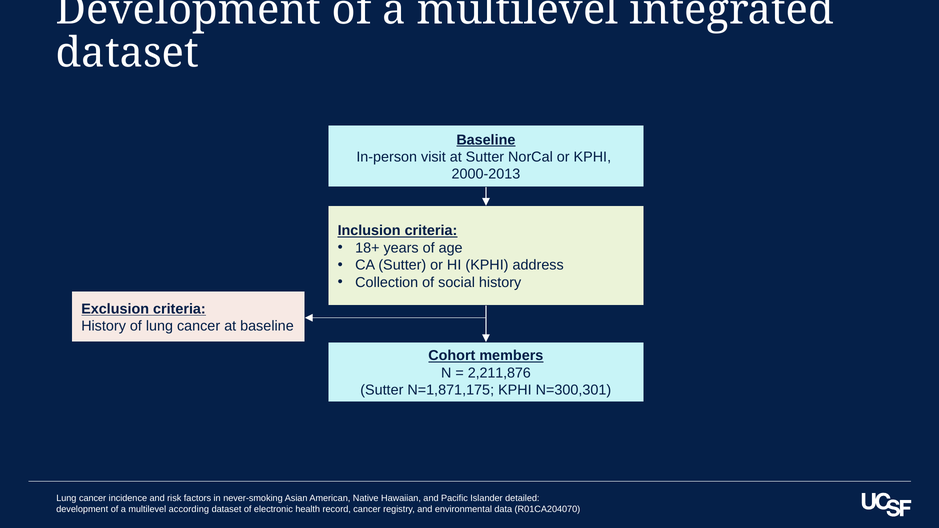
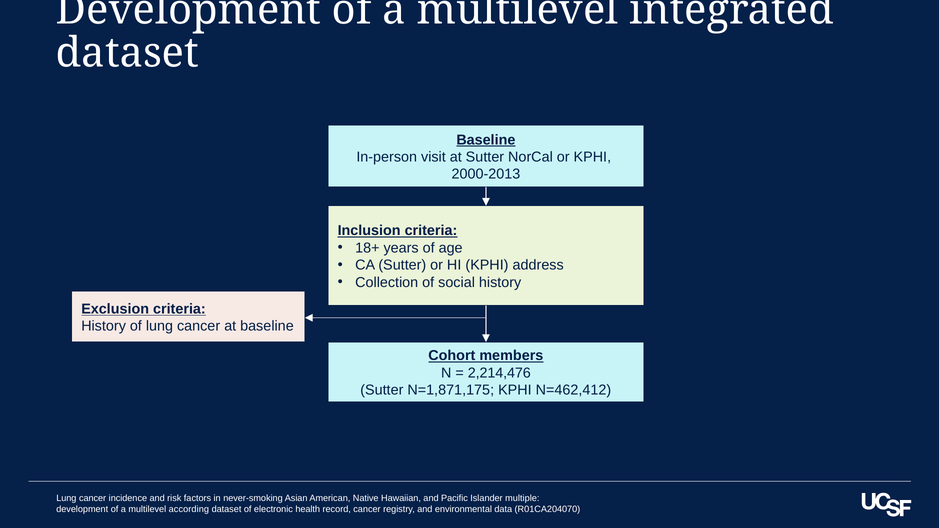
2,211,876: 2,211,876 -> 2,214,476
N=300,301: N=300,301 -> N=462,412
detailed: detailed -> multiple
